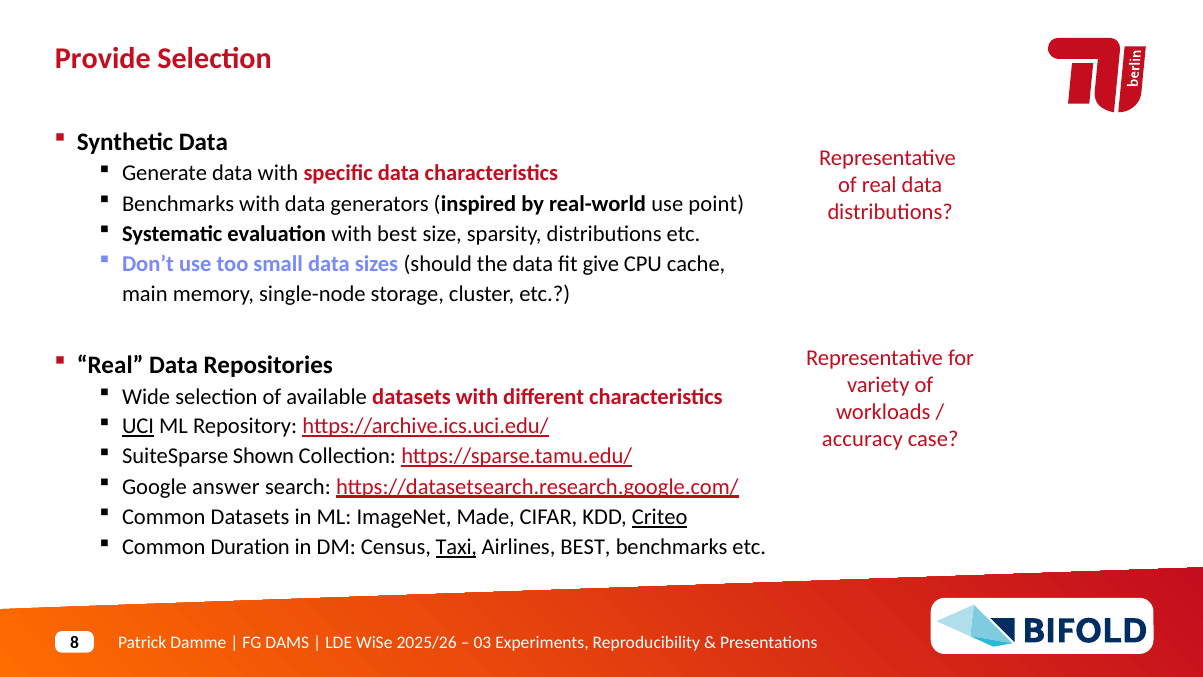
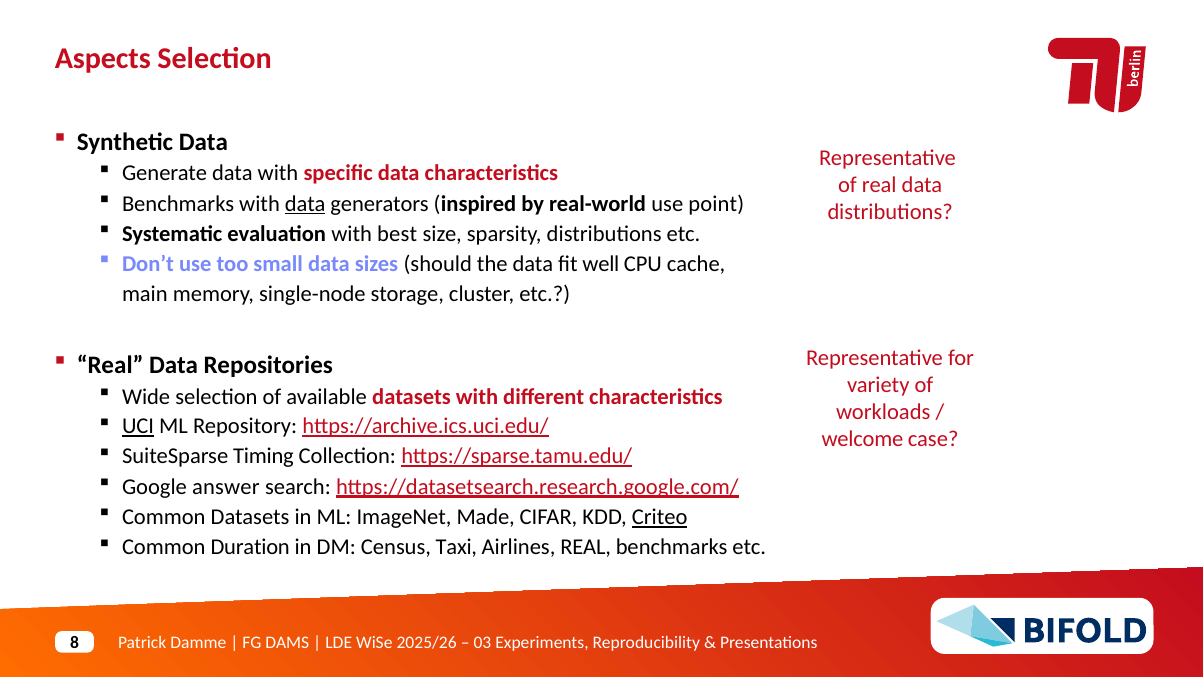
Provide: Provide -> Aspects
data at (305, 204) underline: none -> present
give: give -> well
accuracy: accuracy -> welcome
Shown: Shown -> Timing
Taxi underline: present -> none
Airlines BEST: BEST -> REAL
